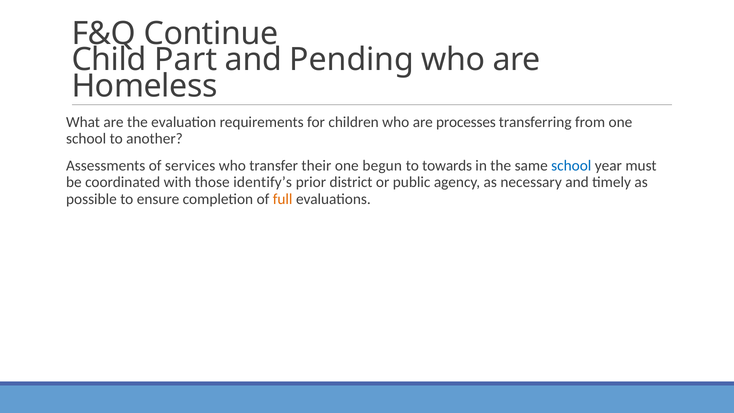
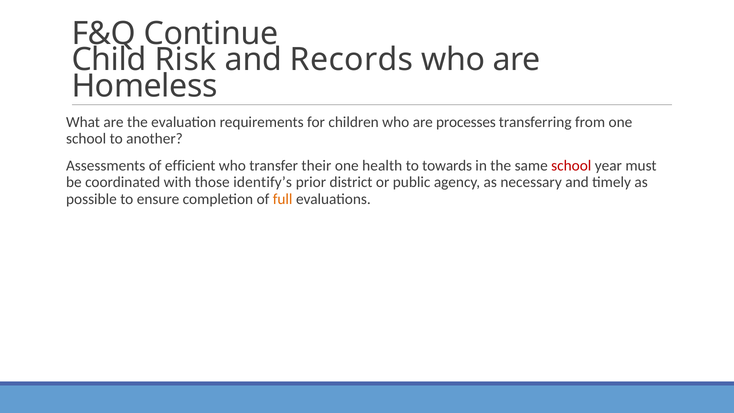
Part: Part -> Risk
Pending: Pending -> Records
services: services -> efficient
begun: begun -> health
school at (571, 166) colour: blue -> red
